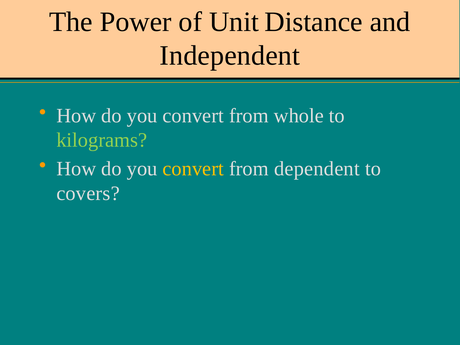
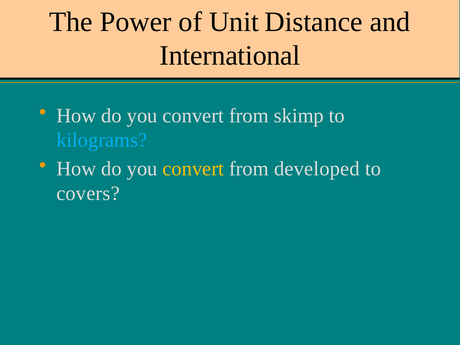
Independent: Independent -> International
whole: whole -> skimp
kilograms colour: light green -> light blue
dependent: dependent -> developed
